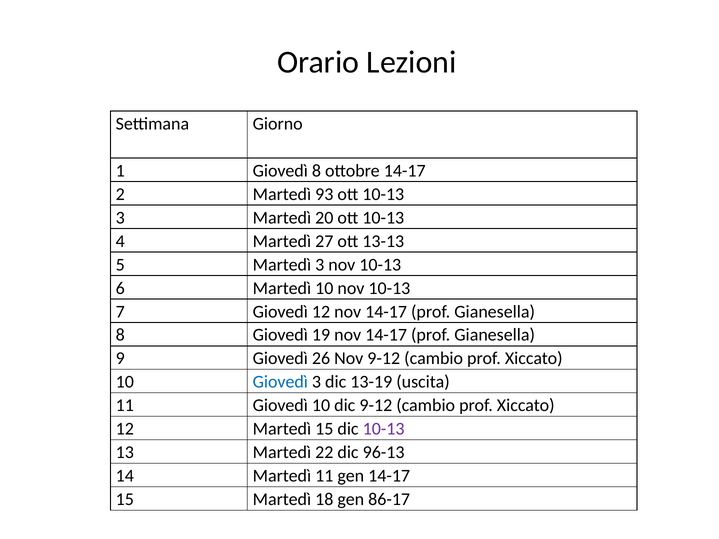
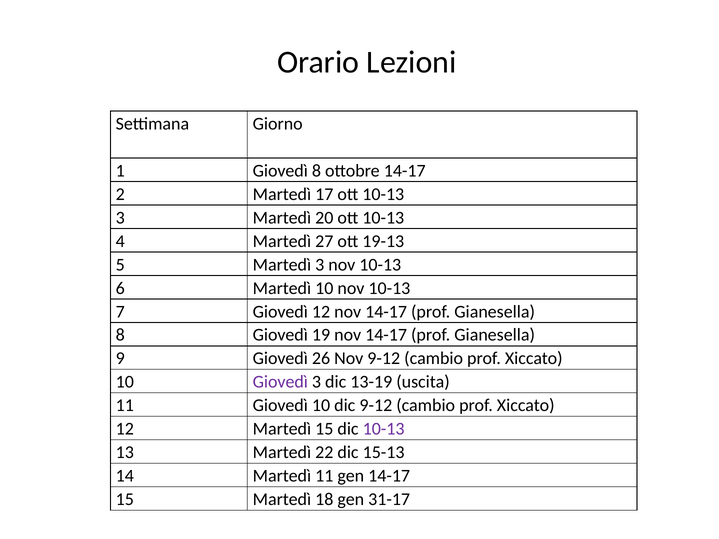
93: 93 -> 17
13-13: 13-13 -> 19-13
Giovedì at (280, 382) colour: blue -> purple
96-13: 96-13 -> 15-13
86-17: 86-17 -> 31-17
